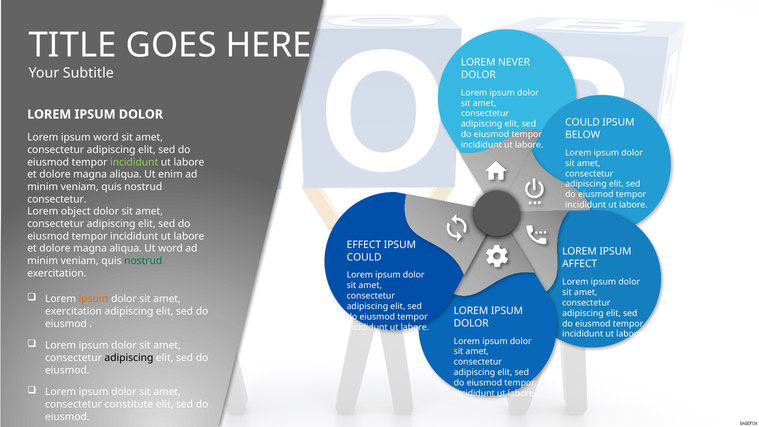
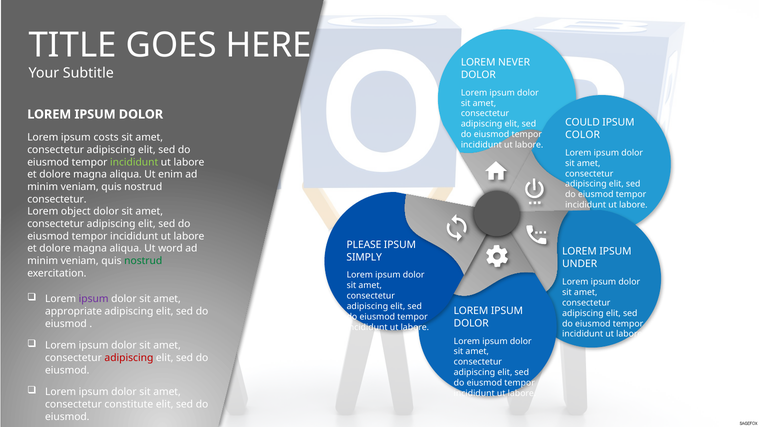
BELOW: BELOW -> COLOR
ipsum word: word -> costs
EFFECT: EFFECT -> PLEASE
COULD at (364, 257): COULD -> SIMPLY
AFFECT: AFFECT -> UNDER
ipsum at (94, 299) colour: orange -> purple
exercitation at (74, 311): exercitation -> appropriate
adipiscing at (129, 358) colour: black -> red
